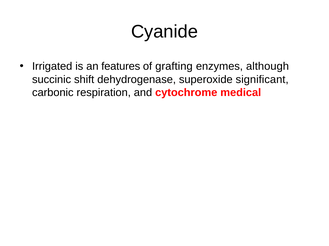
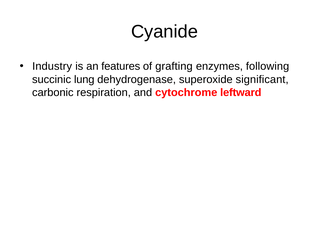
Irrigated: Irrigated -> Industry
although: although -> following
shift: shift -> lung
medical: medical -> leftward
